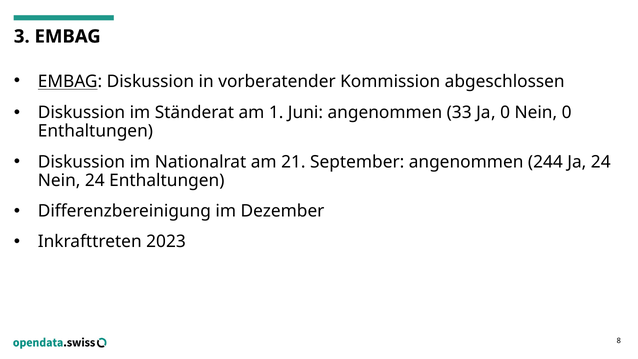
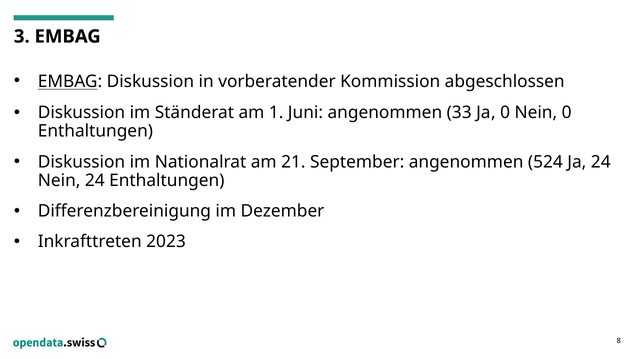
244: 244 -> 524
